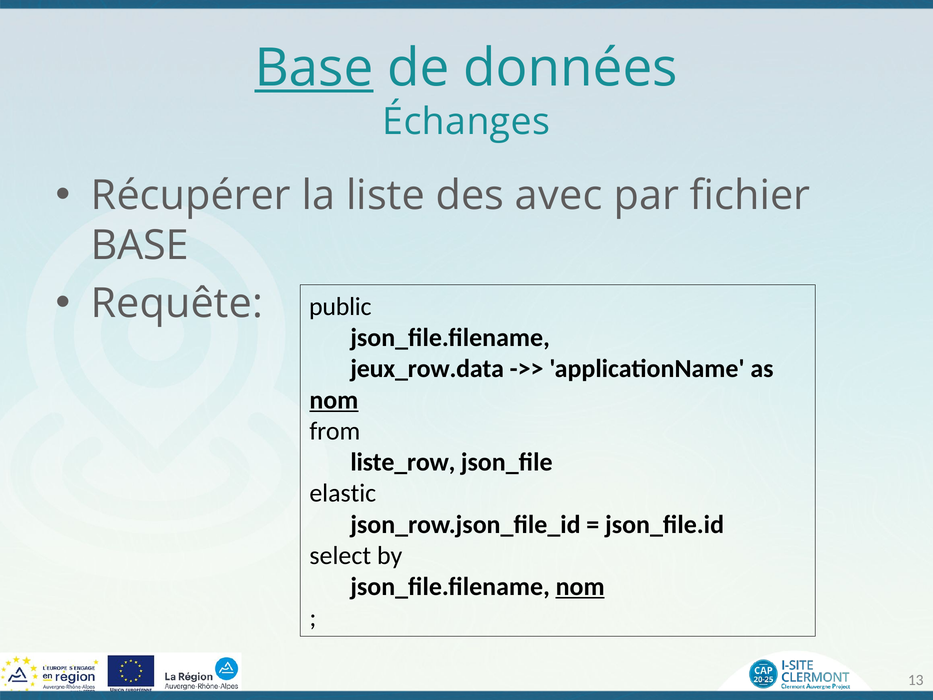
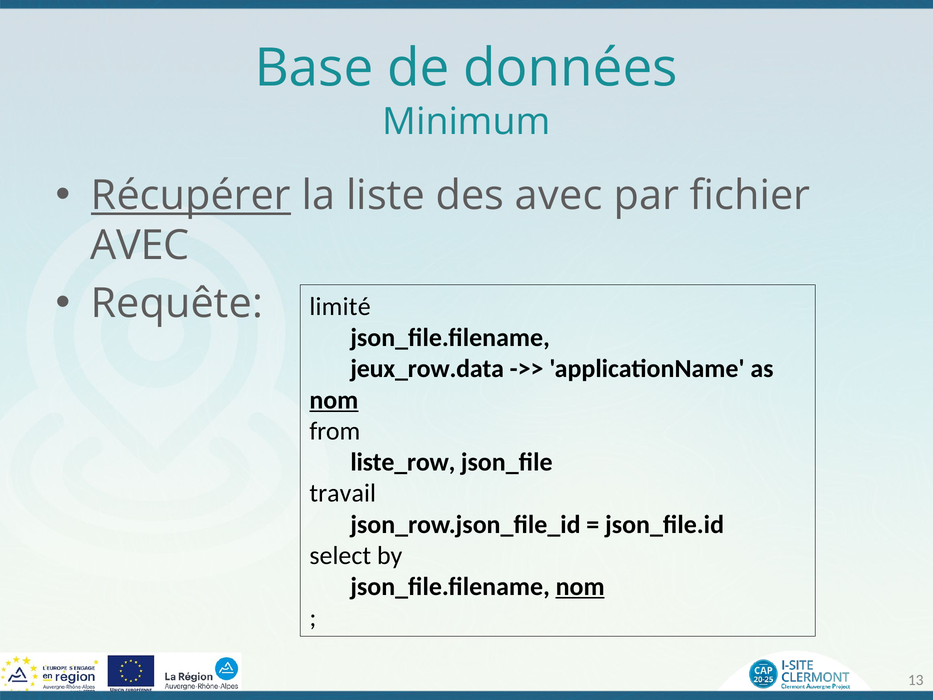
Base at (314, 68) underline: present -> none
Échanges: Échanges -> Minimum
Récupérer underline: none -> present
BASE at (140, 245): BASE -> AVEC
public: public -> limité
elastic: elastic -> travail
